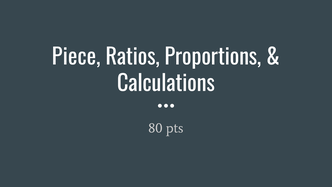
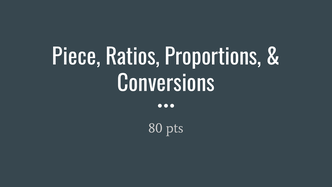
Calculations: Calculations -> Conversions
